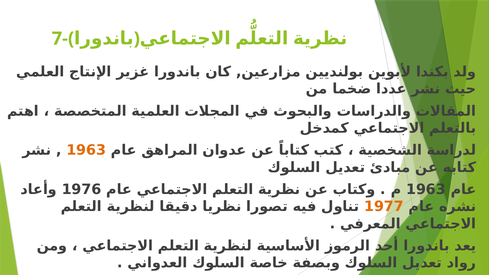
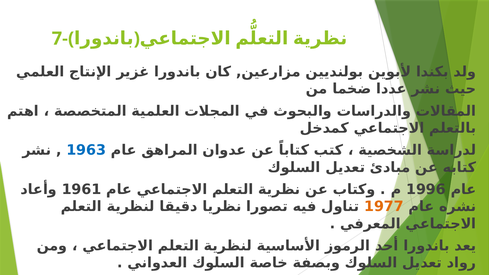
1963 at (86, 150) colour: orange -> blue
1976: 1976 -> 1961
1963 at (426, 190): 1963 -> 1996
